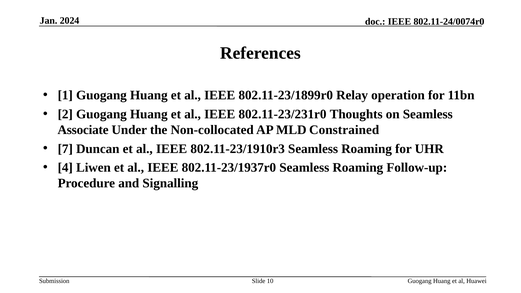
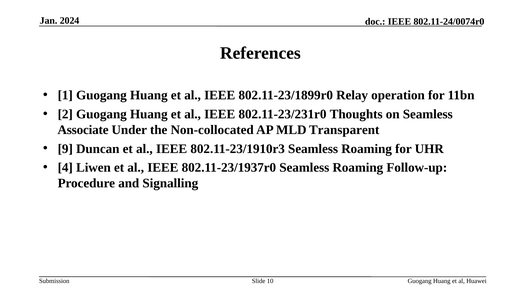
Constrained: Constrained -> Transparent
7: 7 -> 9
